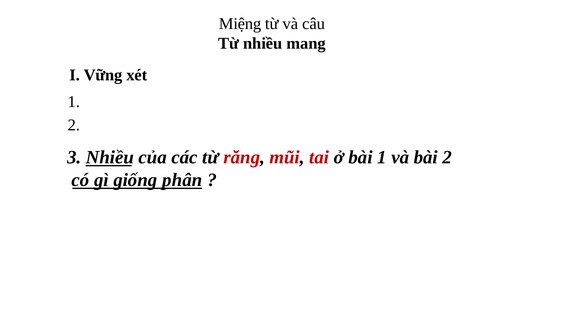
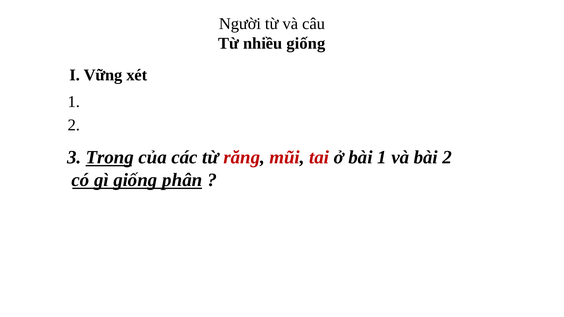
Miệng: Miệng -> Người
nhiều mang: mang -> giống
3 Nhiều: Nhiều -> Trong
